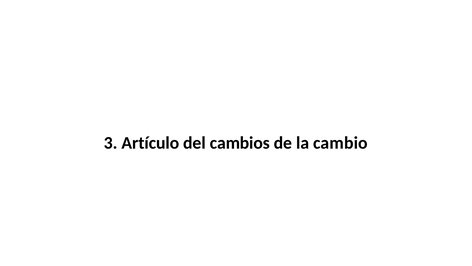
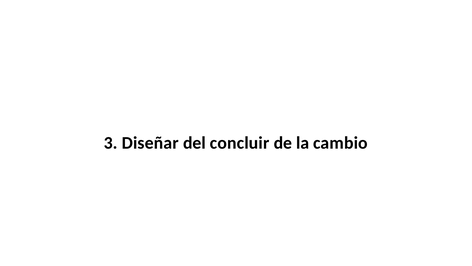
Artículo: Artículo -> Diseñar
cambios: cambios -> concluir
